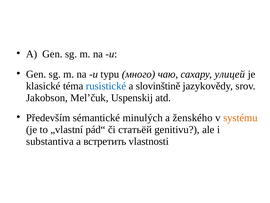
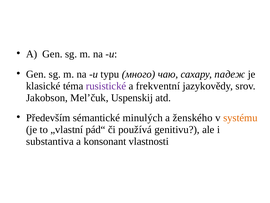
улицей: улицей -> падеж
rusistické colour: blue -> purple
slovinštině: slovinštině -> frekventní
статьёй: статьёй -> používá
встретить: встретить -> konsonant
